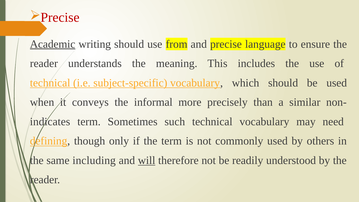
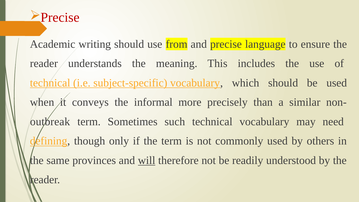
Academic underline: present -> none
indicates: indicates -> outbreak
including: including -> provinces
